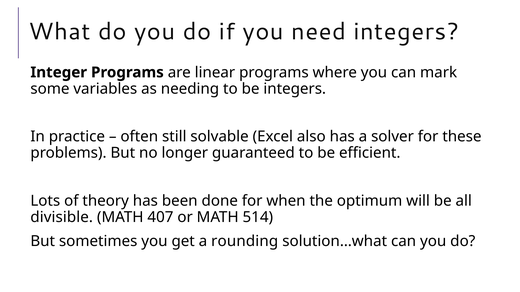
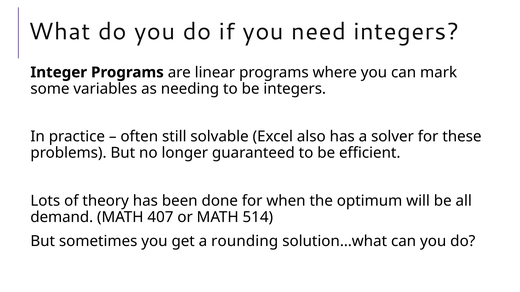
divisible: divisible -> demand
